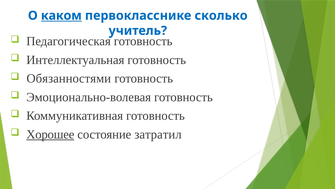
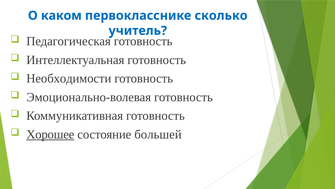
каком underline: present -> none
Обязанностями: Обязанностями -> Необходимости
затратил: затратил -> большей
